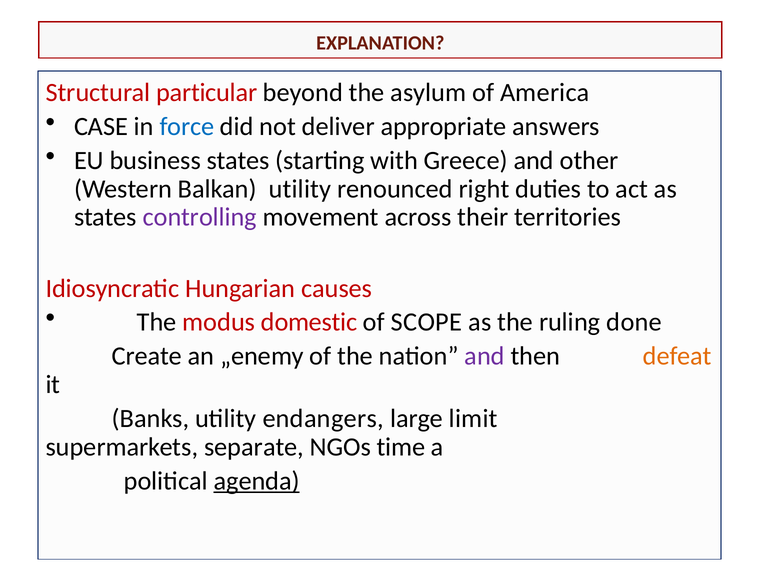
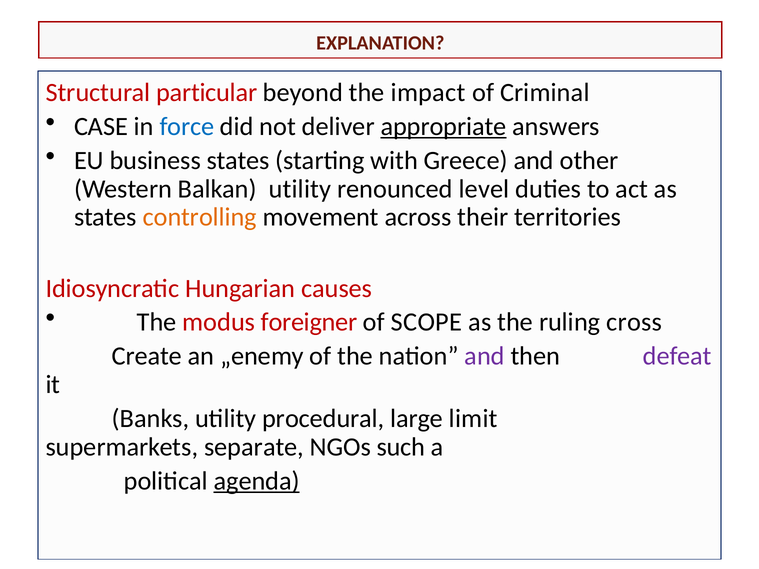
asylum: asylum -> impact
America: America -> Criminal
appropriate underline: none -> present
right: right -> level
controlling colour: purple -> orange
domestic: domestic -> foreigner
done: done -> cross
defeat colour: orange -> purple
endangers: endangers -> procedural
time: time -> such
